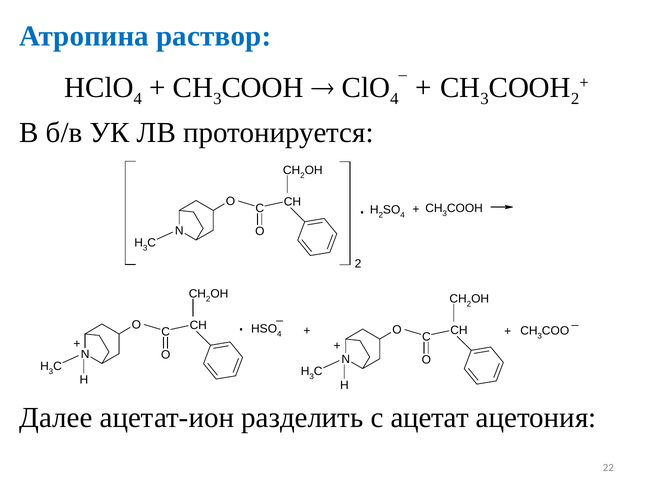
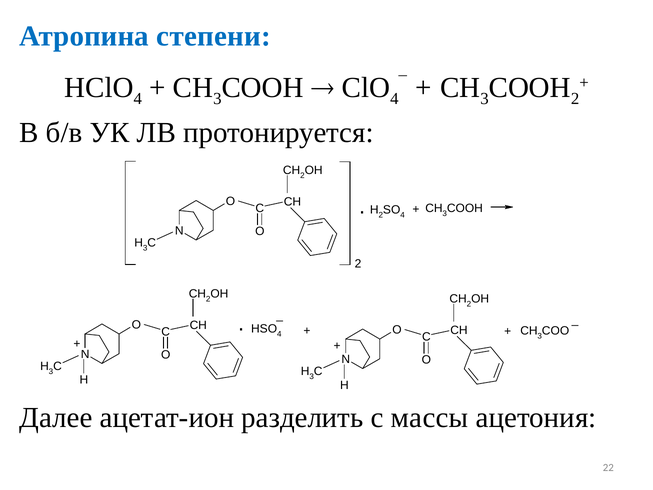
раствор: раствор -> степени
ацетат: ацетат -> массы
